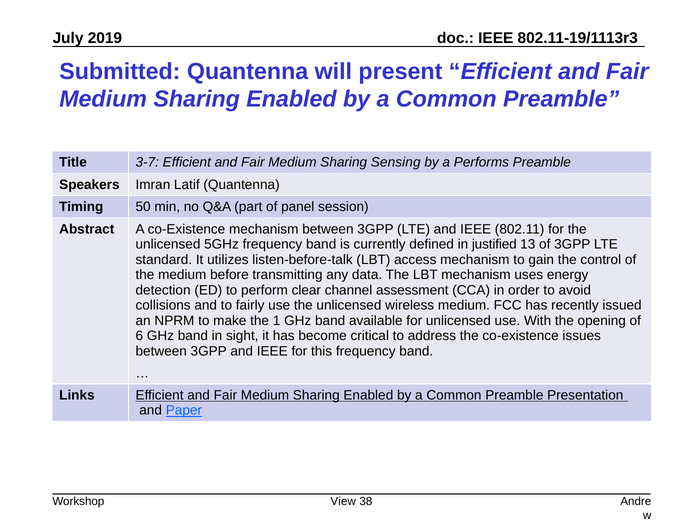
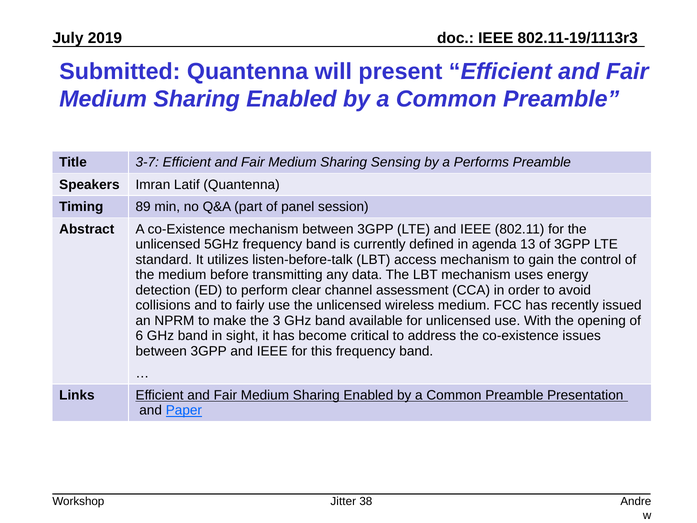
50: 50 -> 89
justified: justified -> agenda
1: 1 -> 3
View: View -> Jitter
